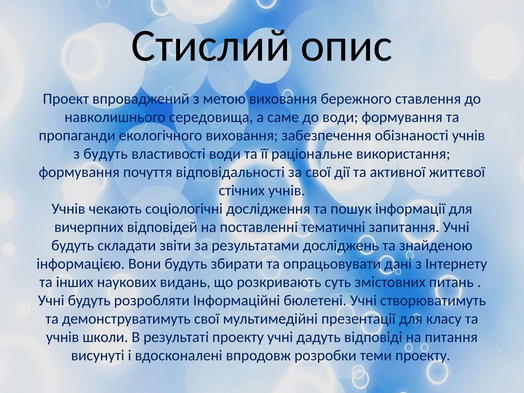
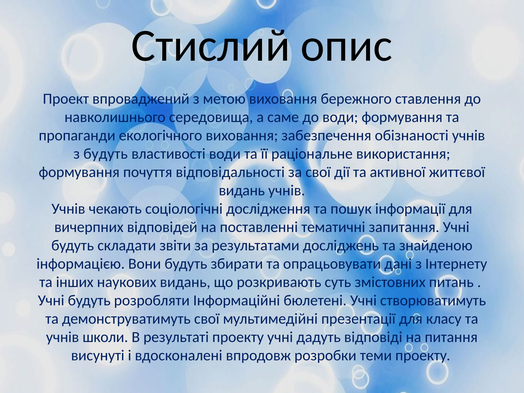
стічних at (242, 191): стічних -> видань
